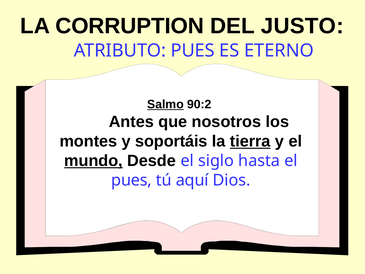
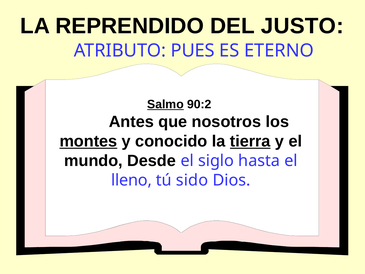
CORRUPTION: CORRUPTION -> REPRENDIDO
montes underline: none -> present
soportáis: soportáis -> conocido
mundo underline: present -> none
pues at (132, 180): pues -> lleno
aquí: aquí -> sido
